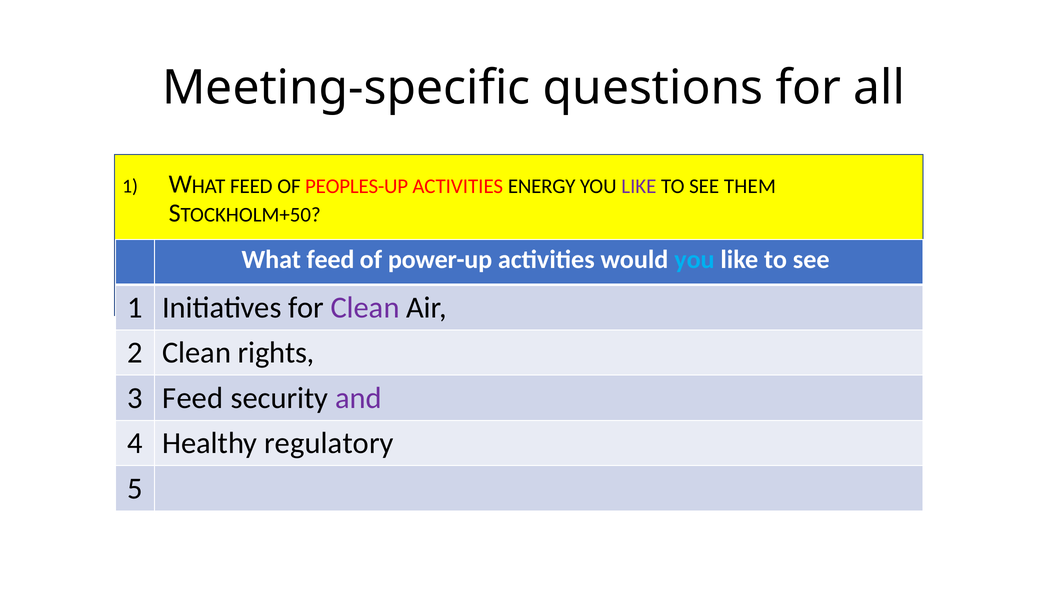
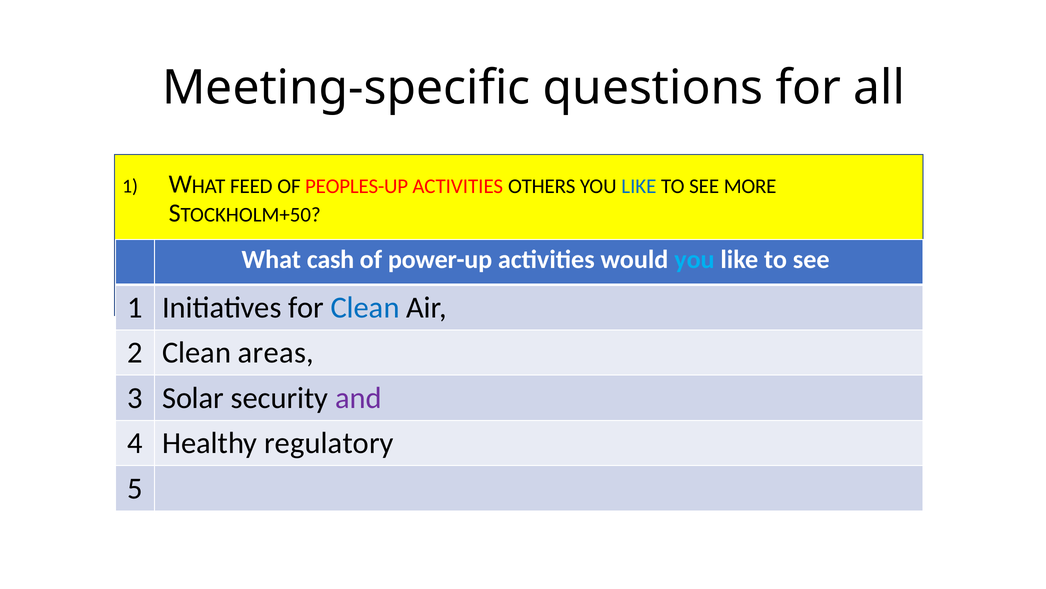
ENERGY: ENERGY -> OTHERS
LIKE at (639, 186) colour: purple -> blue
THEM: THEM -> MORE
What feed: feed -> cash
Clean at (365, 307) colour: purple -> blue
rights: rights -> areas
3 Feed: Feed -> Solar
